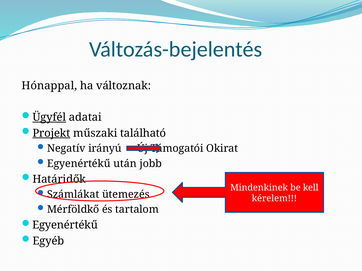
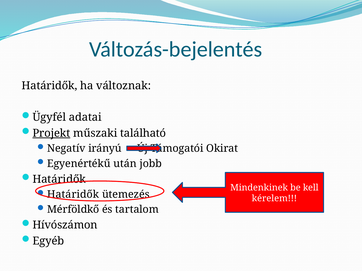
Hónappal at (49, 86): Hónappal -> Határidők
Ügyfél underline: present -> none
Számlákat at (73, 195): Számlákat -> Határidők
Egyenértékű at (65, 226): Egyenértékű -> Hívószámon
